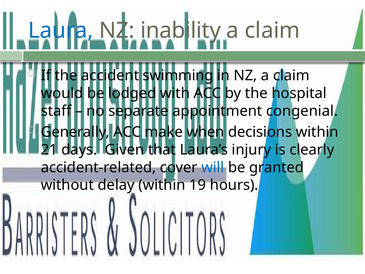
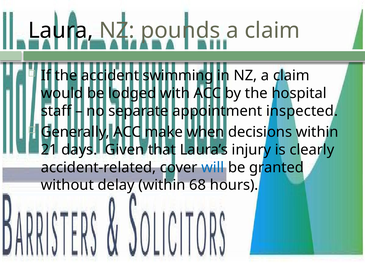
Laura colour: blue -> black
inability: inability -> pounds
congenial: congenial -> inspected
19: 19 -> 68
